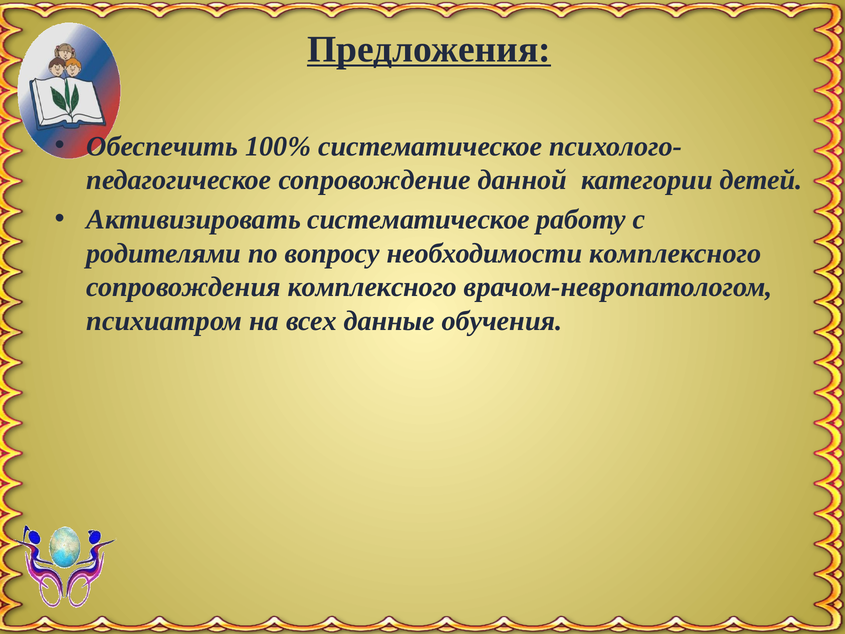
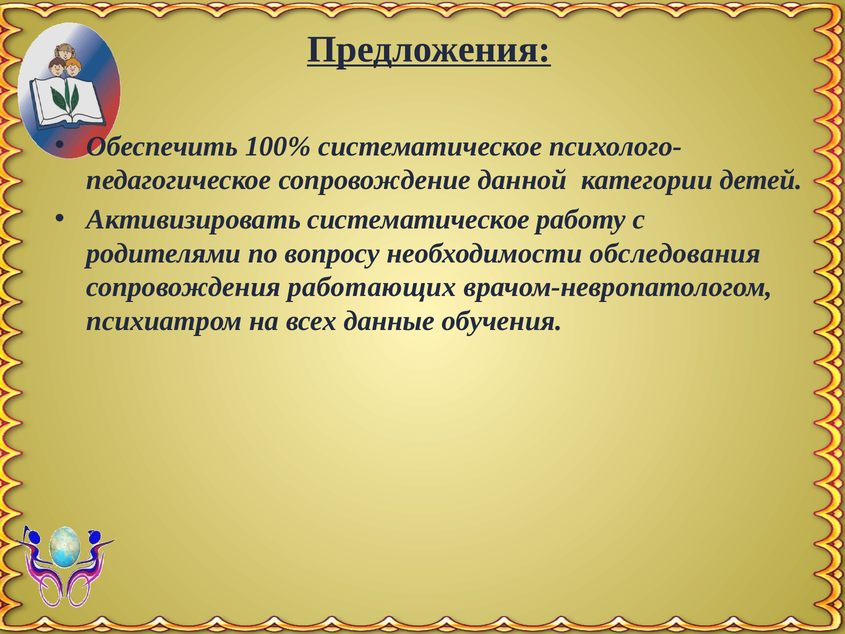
необходимости комплексного: комплексного -> обследования
сопровождения комплексного: комплексного -> работающих
